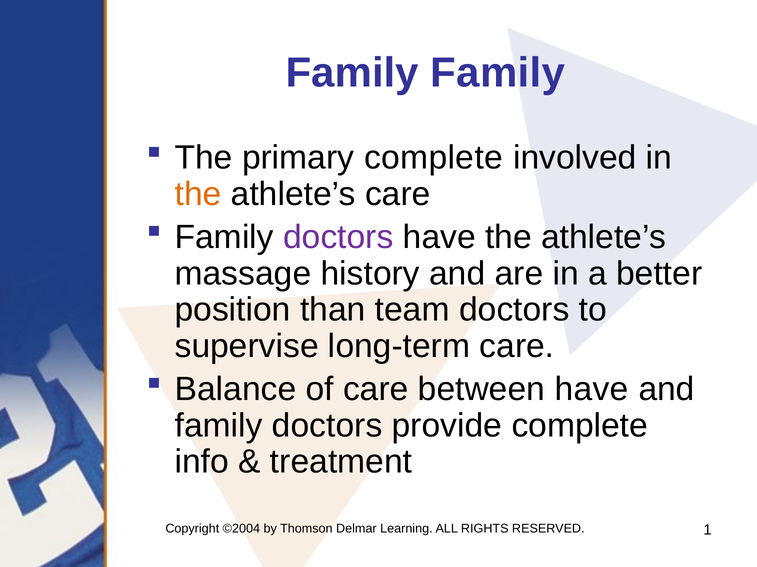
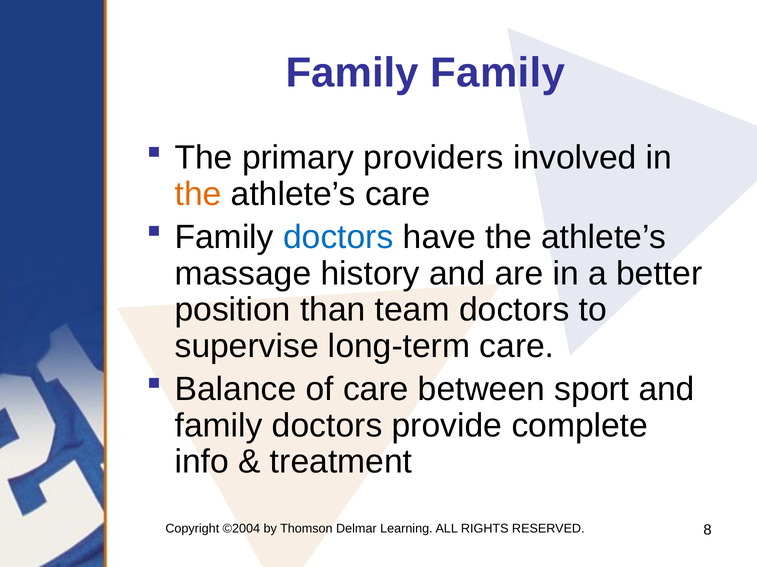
primary complete: complete -> providers
doctors at (338, 238) colour: purple -> blue
between have: have -> sport
1: 1 -> 8
